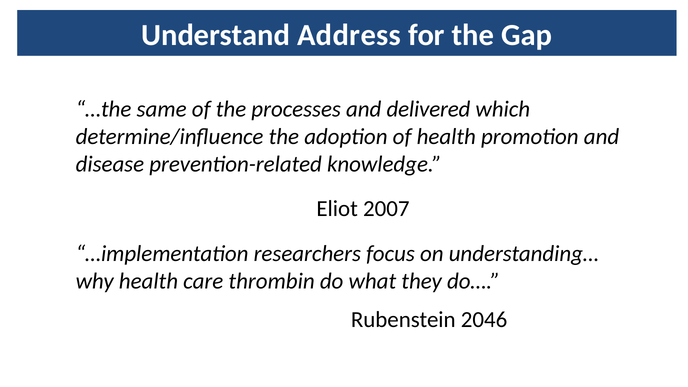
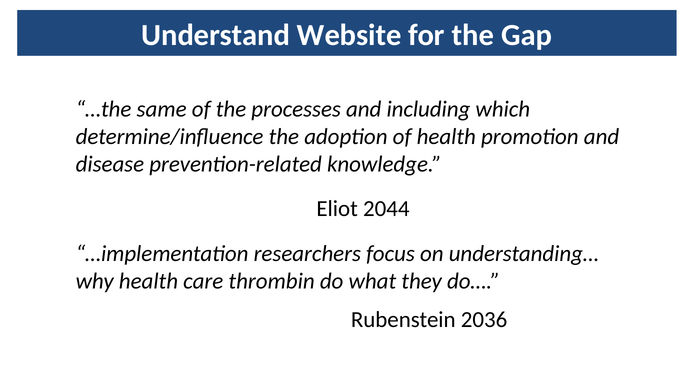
Address: Address -> Website
delivered: delivered -> including
2007: 2007 -> 2044
2046: 2046 -> 2036
